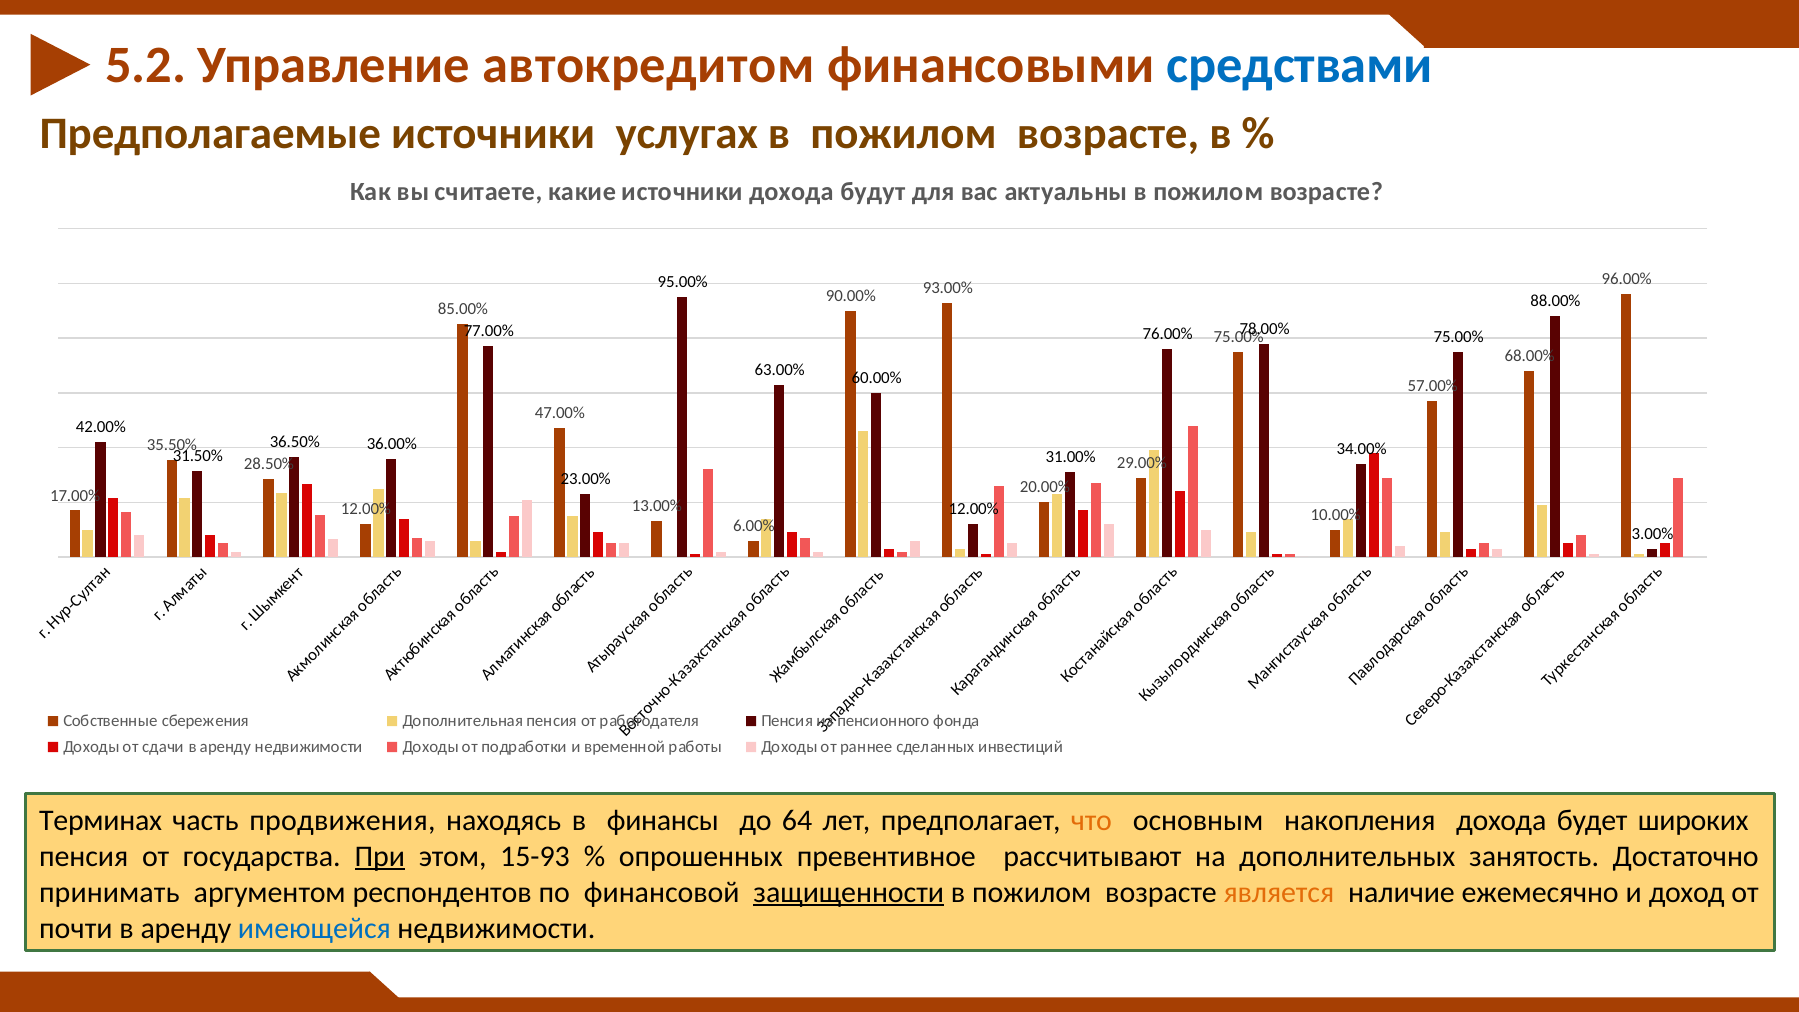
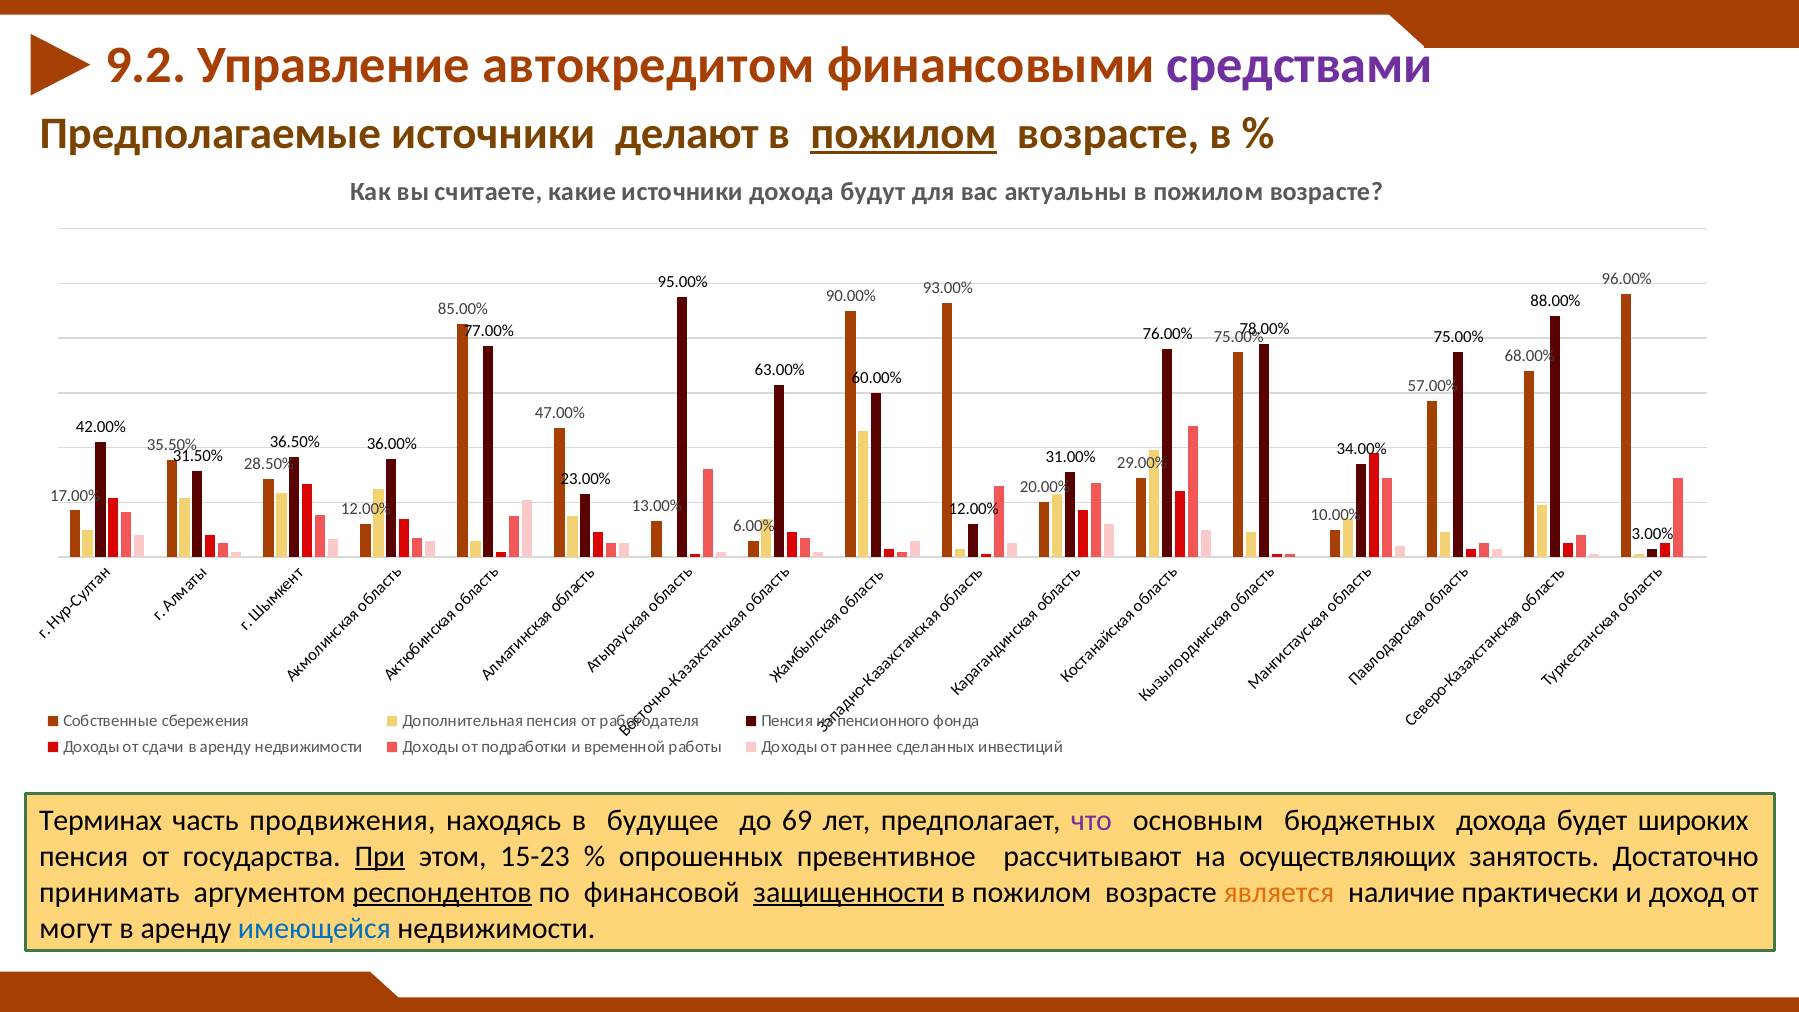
5.2: 5.2 -> 9.2
средствами colour: blue -> purple
услугах: услугах -> делают
пожилом at (904, 133) underline: none -> present
финансы: финансы -> будущее
64: 64 -> 69
что colour: orange -> purple
накопления: накопления -> бюджетных
15-93: 15-93 -> 15-23
дополнительных: дополнительных -> осуществляющих
респондентов underline: none -> present
ежемесячно: ежемесячно -> практически
почти: почти -> могут
